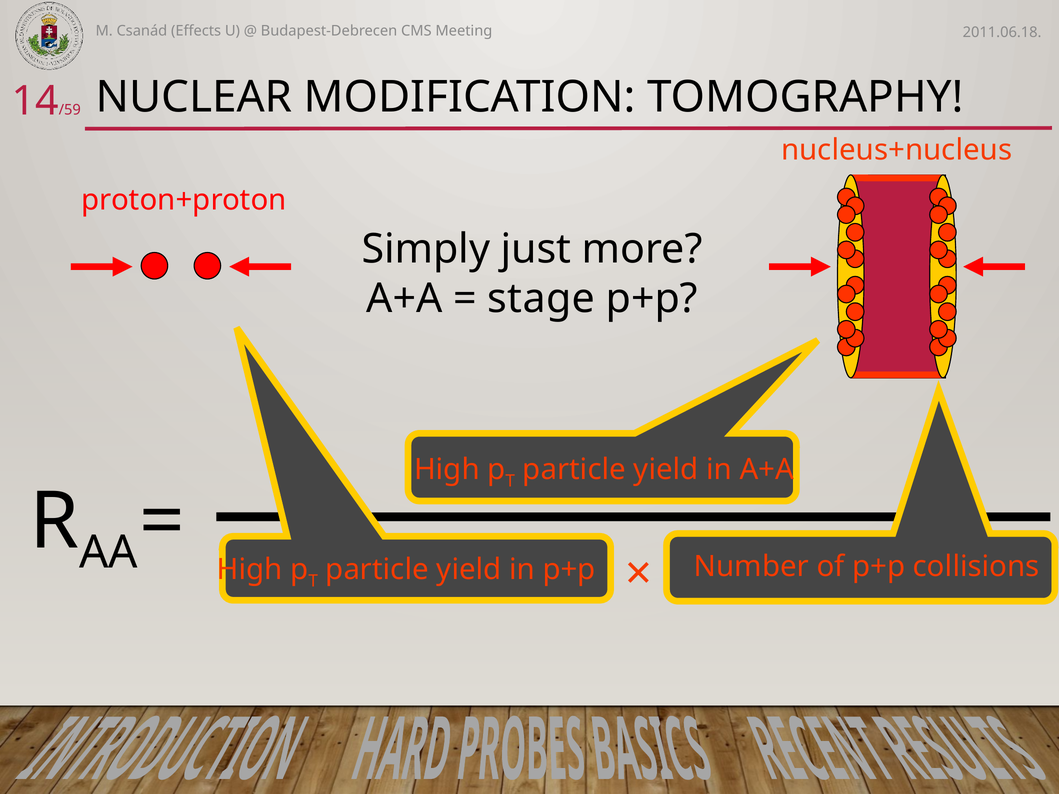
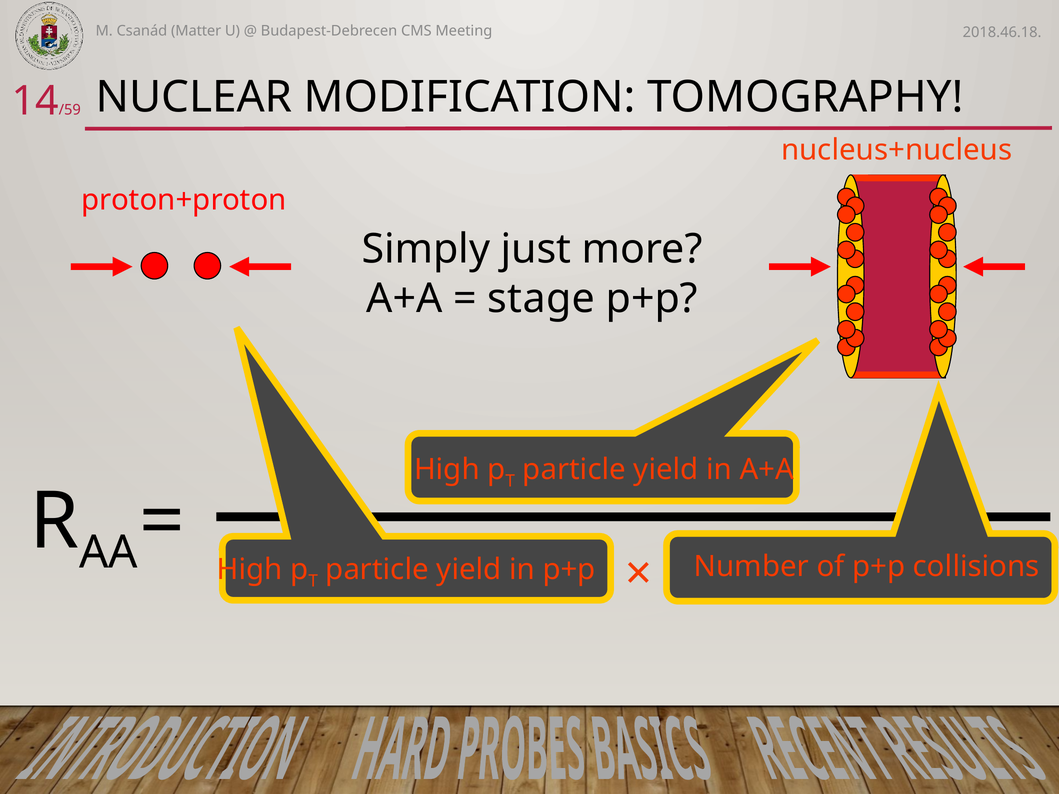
Effects: Effects -> Matter
2011.06.18: 2011.06.18 -> 2018.46.18
